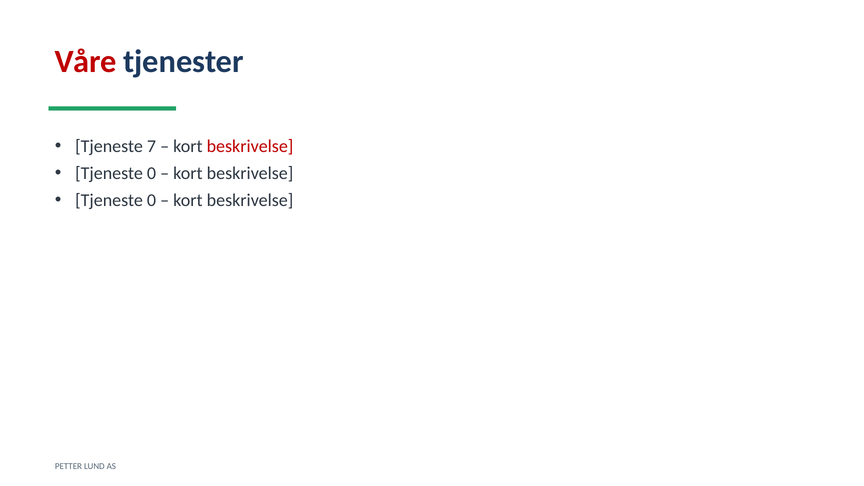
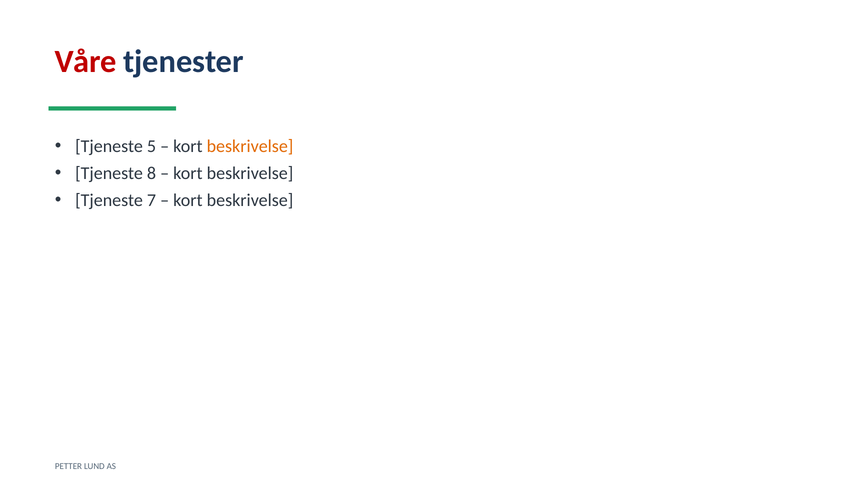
7: 7 -> 5
beskrivelse at (250, 146) colour: red -> orange
0 at (151, 173): 0 -> 8
0 at (151, 200): 0 -> 7
